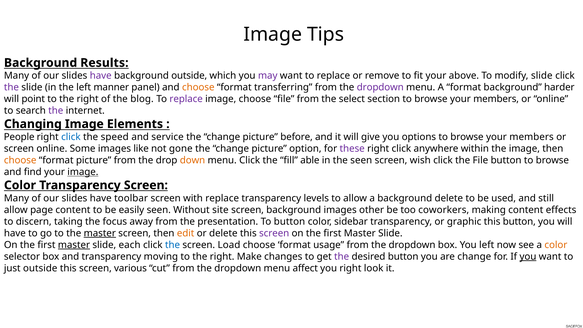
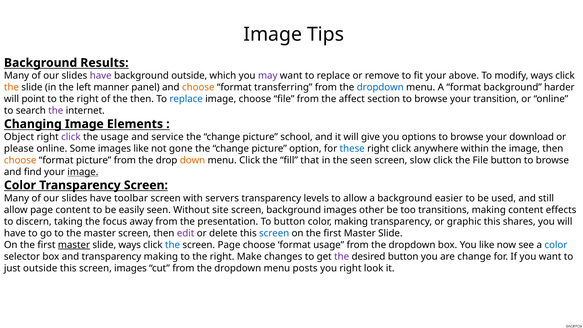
modify slide: slide -> ways
the at (11, 87) colour: purple -> orange
dropdown at (380, 87) colour: purple -> blue
the blog: blog -> then
replace at (186, 99) colour: purple -> blue
select: select -> affect
members at (496, 99): members -> transition
People: People -> Object
click at (71, 137) colour: blue -> purple
the speed: speed -> usage
before: before -> school
members at (532, 137): members -> download
screen at (19, 149): screen -> please
these colour: purple -> blue
able: able -> that
wish: wish -> slow
with replace: replace -> servers
background delete: delete -> easier
coworkers: coworkers -> transitions
color sidebar: sidebar -> making
this button: button -> shares
master at (100, 233) underline: present -> none
edit colour: orange -> purple
screen at (274, 233) colour: purple -> blue
slide each: each -> ways
screen Load: Load -> Page
You left: left -> like
color at (556, 245) colour: orange -> blue
transparency moving: moving -> making
you at (528, 256) underline: present -> none
screen various: various -> images
affect: affect -> posts
